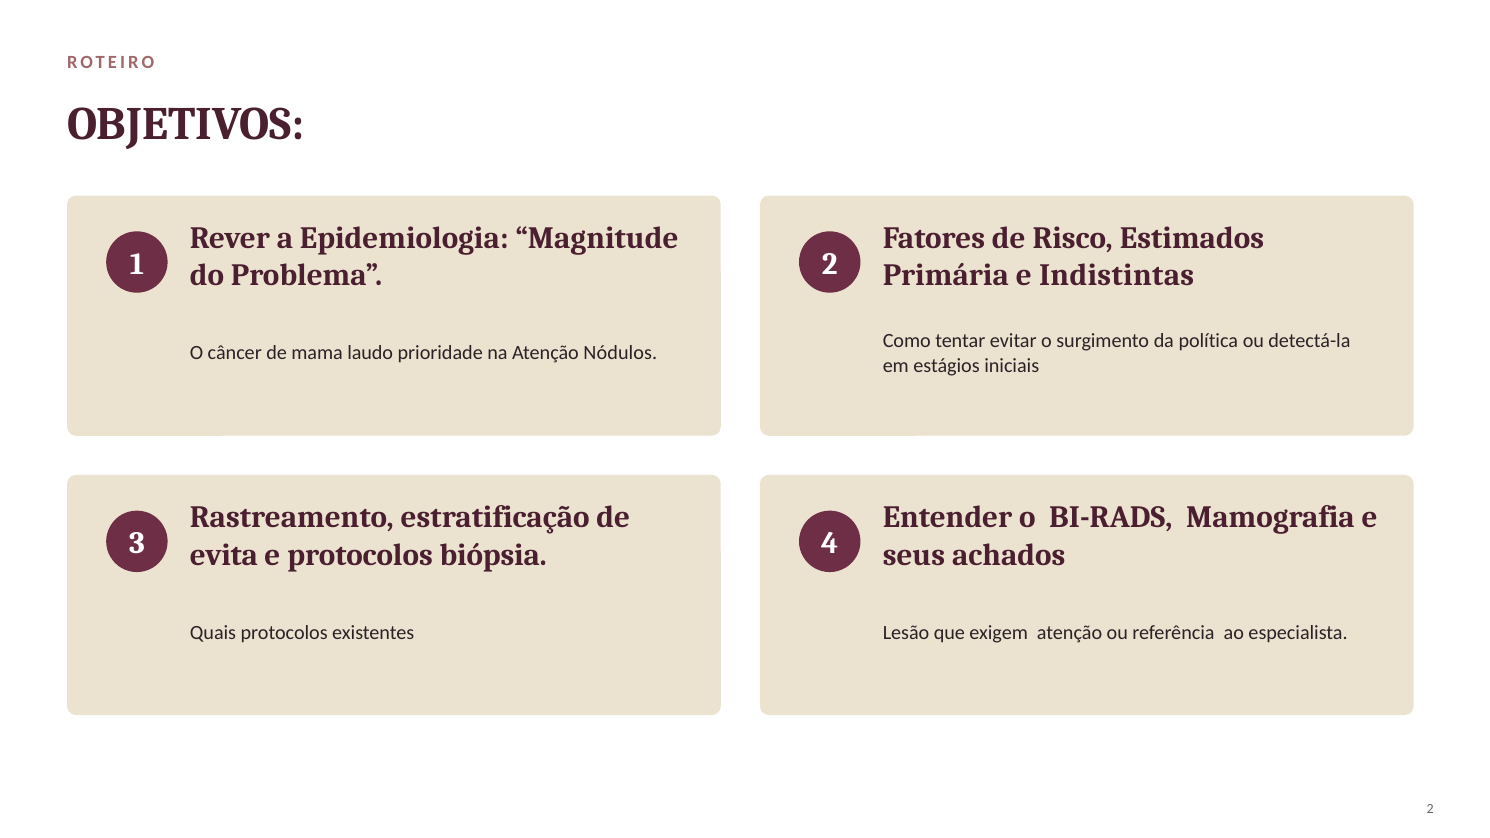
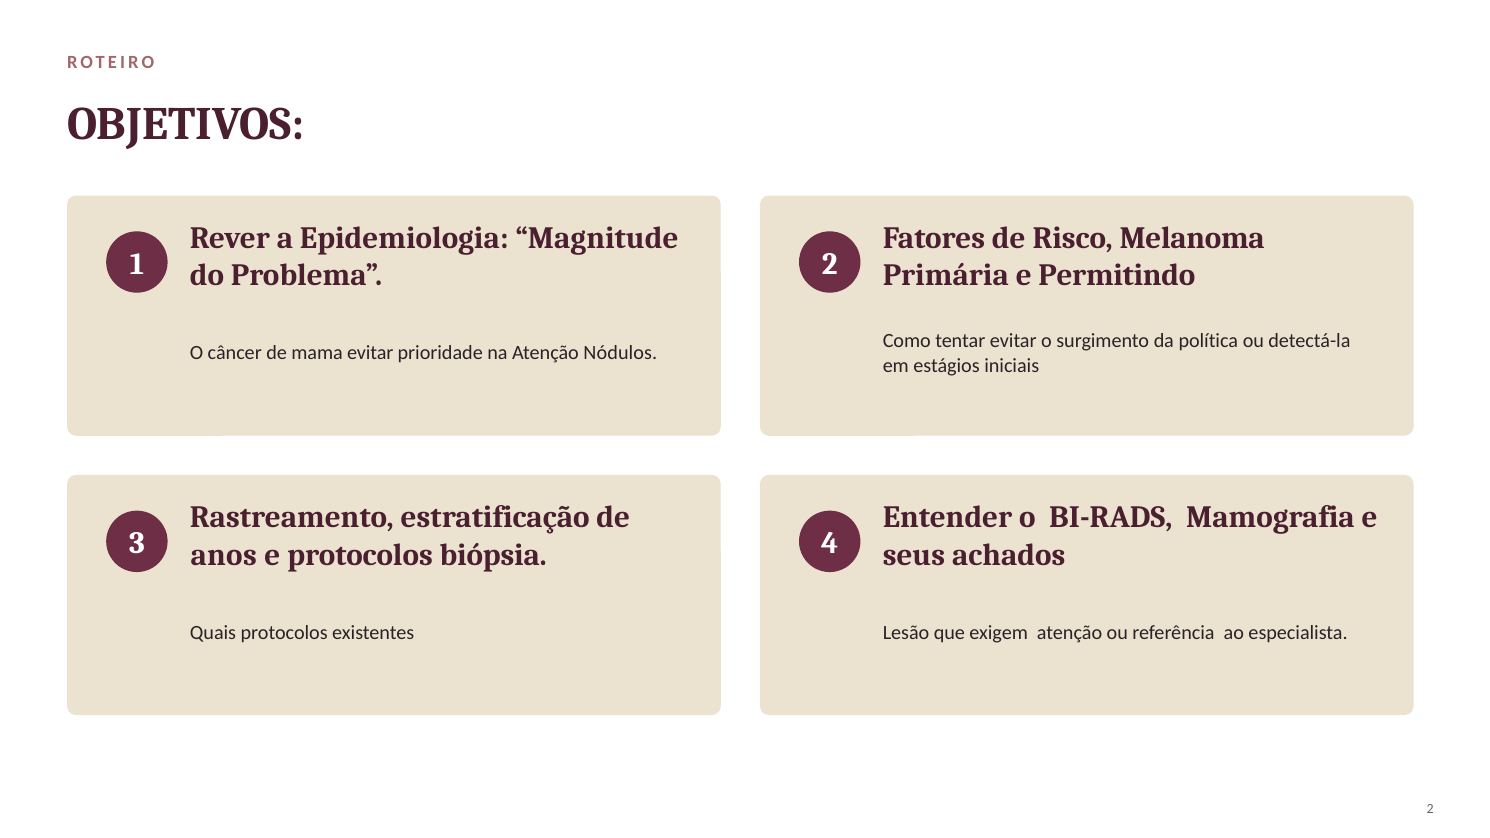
Estimados: Estimados -> Melanoma
Indistintas: Indistintas -> Permitindo
mama laudo: laudo -> evitar
evita: evita -> anos
